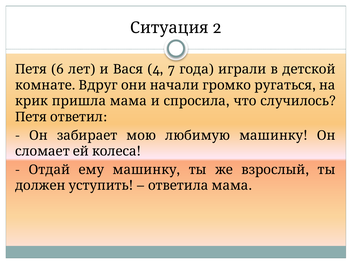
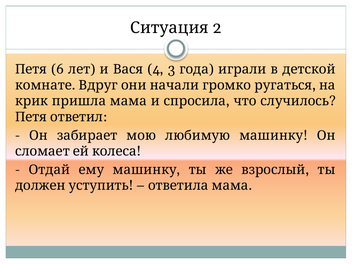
7: 7 -> 3
